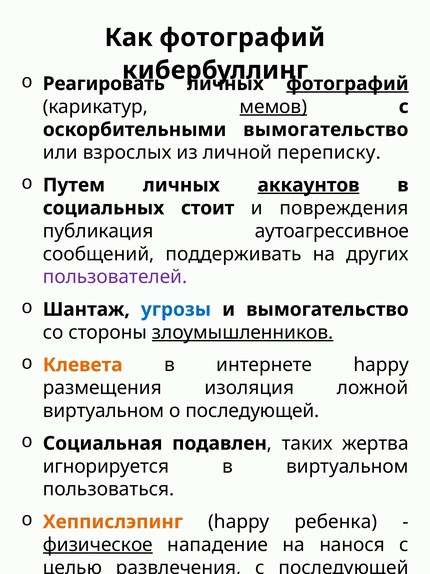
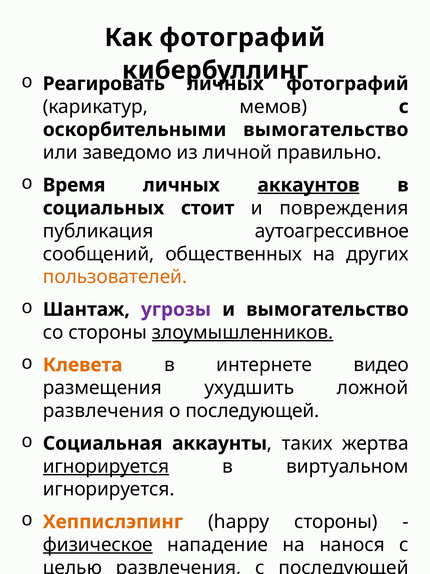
фотографий at (347, 84) underline: present -> none
мемов underline: present -> none
взрослых: взрослых -> заведомо
переписку: переписку -> правильно
Путем: Путем -> Время
поддерживать: поддерживать -> общественных
пользователей colour: purple -> orange
угрозы colour: blue -> purple
интернете happy: happy -> видео
изоляция: изоляция -> ухудшить
виртуальном at (104, 410): виртуальном -> развлечения
подавлен: подавлен -> аккаунты
игнорируется at (106, 466) underline: none -> present
пользоваться at (109, 489): пользоваться -> игнорируется
happy ребенка: ребенка -> стороны
